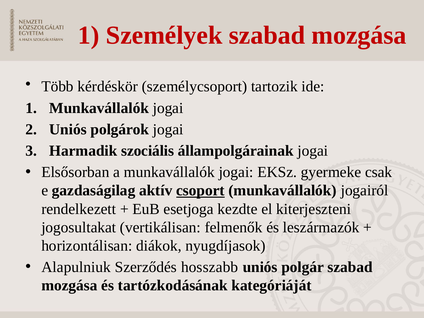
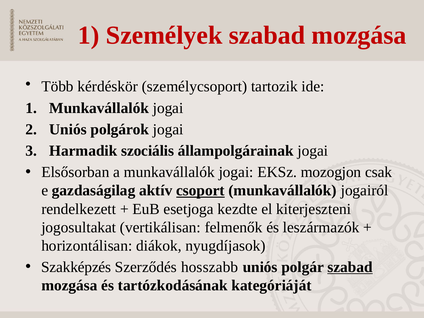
gyermeke: gyermeke -> mozogjon
Alapulniuk: Alapulniuk -> Szakképzés
szabad at (350, 267) underline: none -> present
